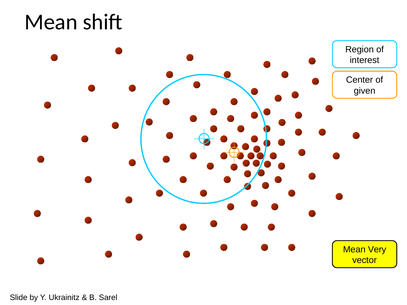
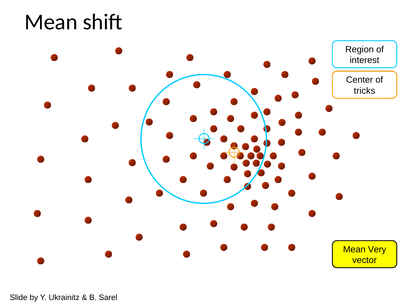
given: given -> tricks
